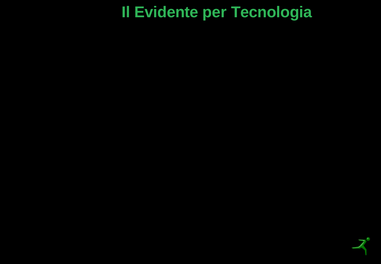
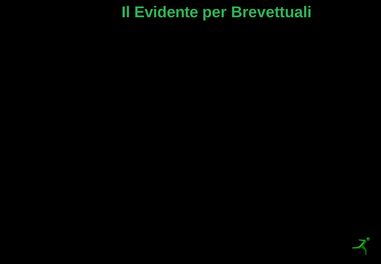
Tecnologia: Tecnologia -> Brevettuali
